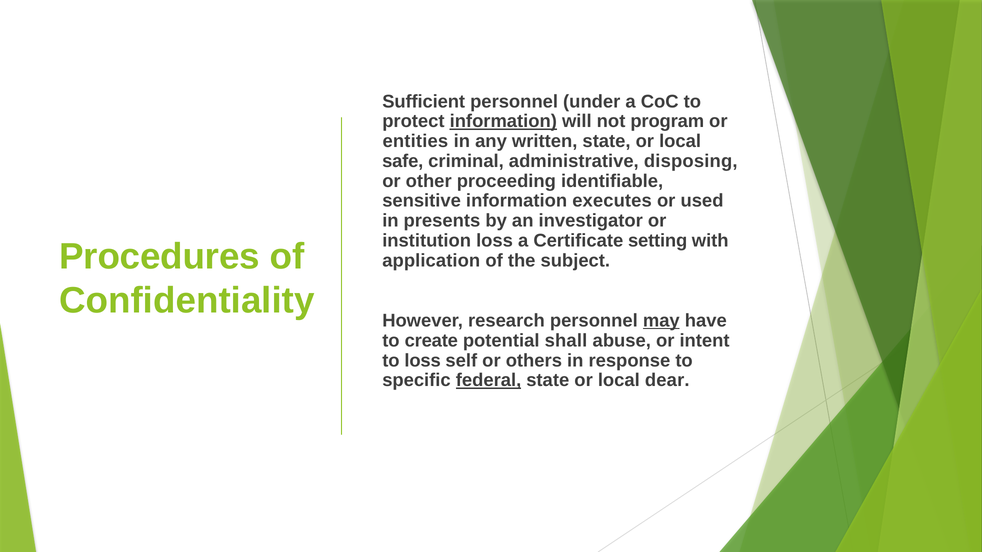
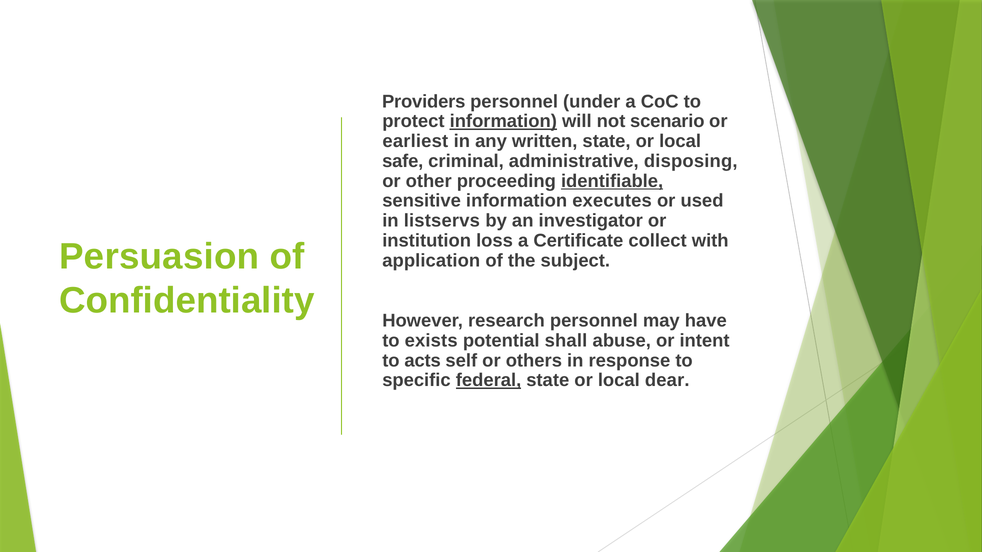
Sufficient: Sufficient -> Providers
program: program -> scenario
entities: entities -> earliest
identifiable underline: none -> present
presents: presents -> listservs
setting: setting -> collect
Procedures: Procedures -> Persuasion
may underline: present -> none
create: create -> exists
to loss: loss -> acts
